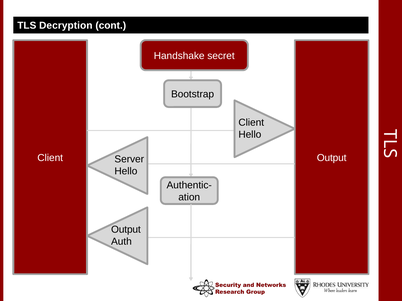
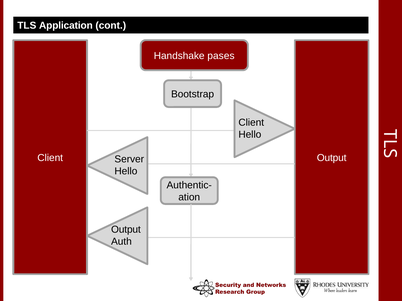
Decryption: Decryption -> Application
secret: secret -> pases
